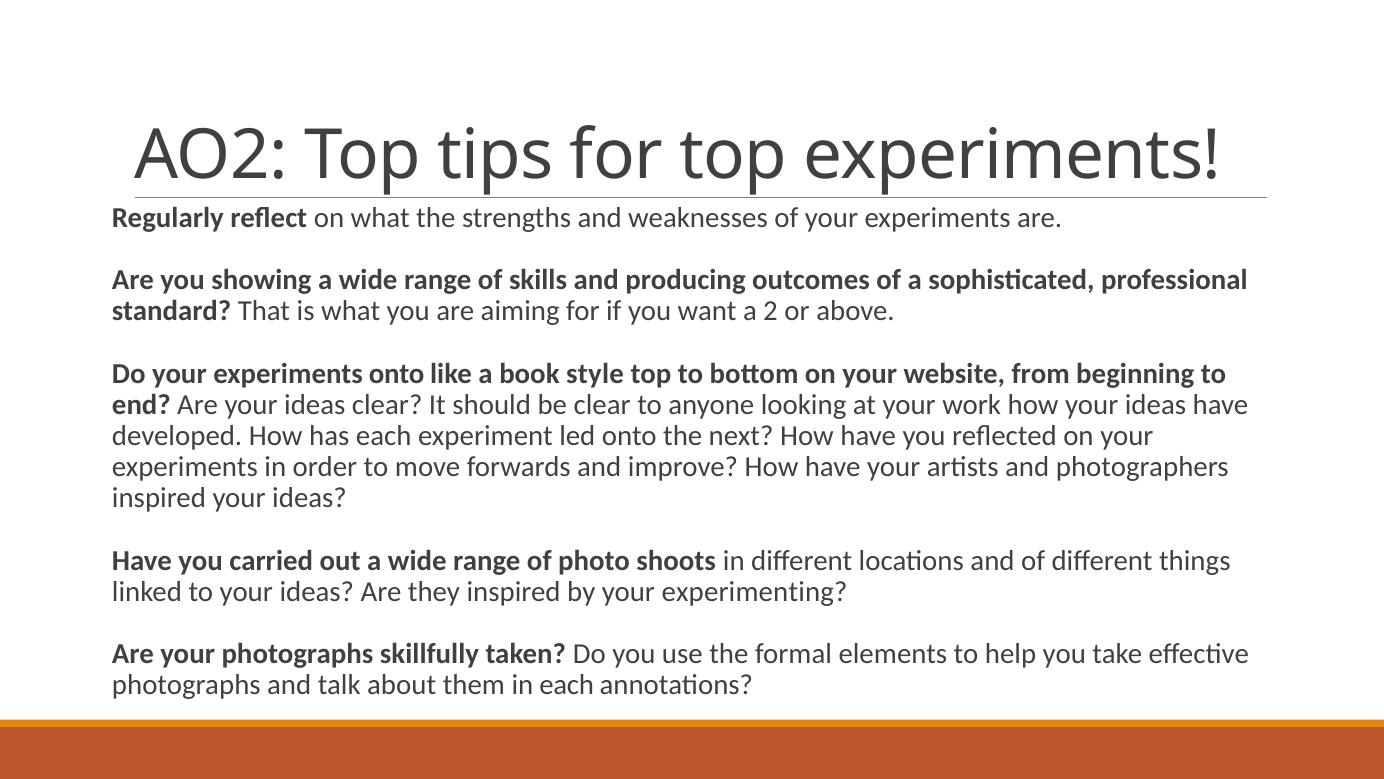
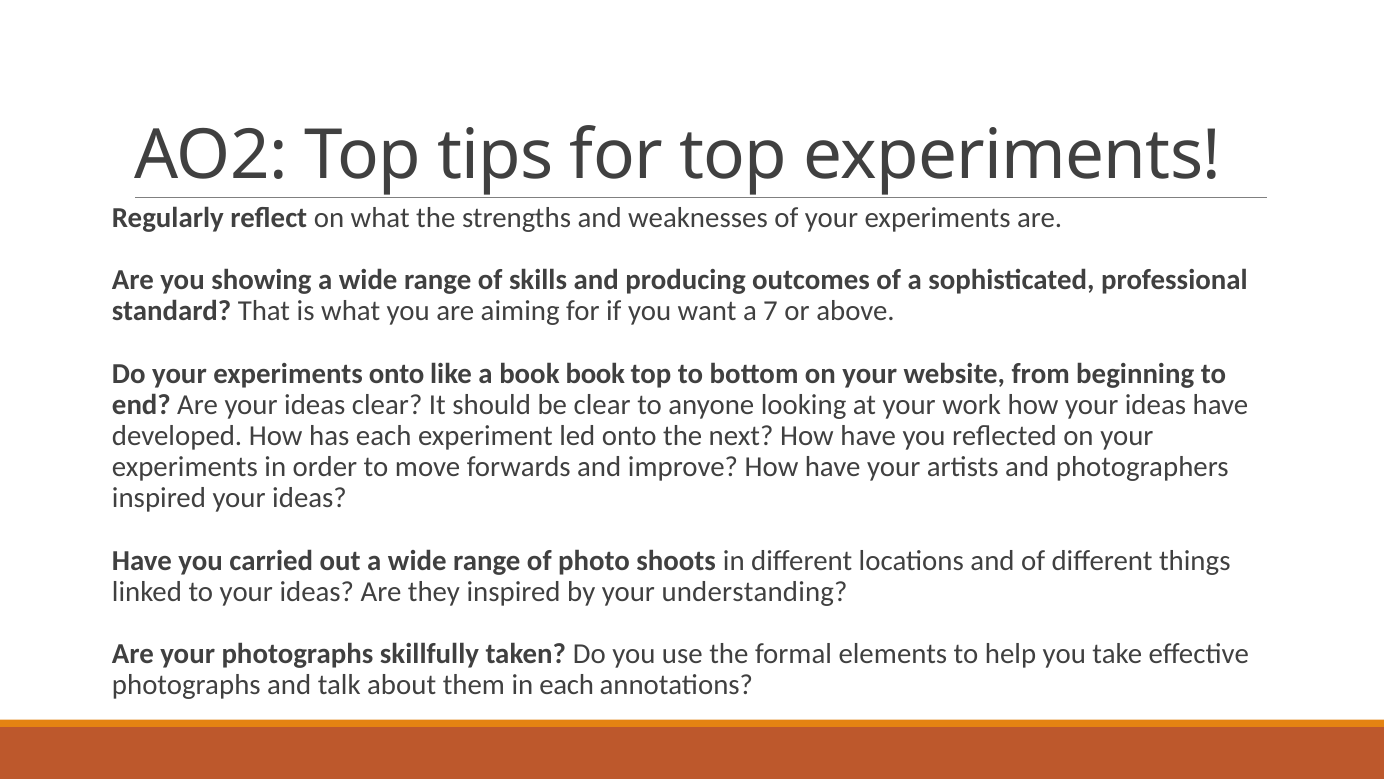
2: 2 -> 7
book style: style -> book
experimenting: experimenting -> understanding
